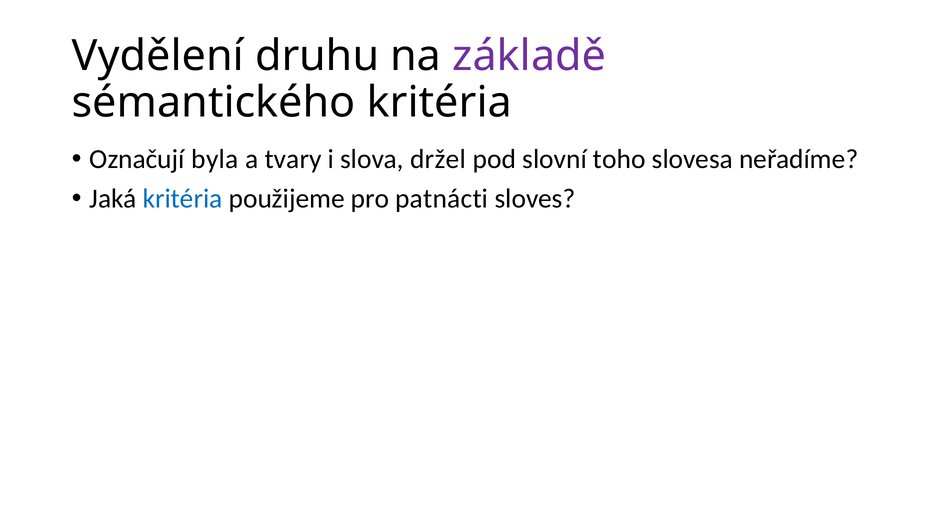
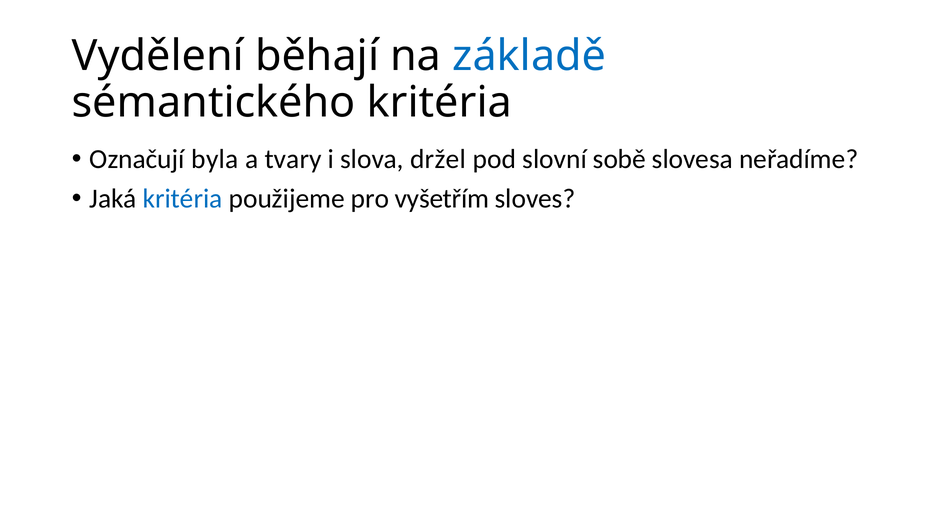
druhu: druhu -> běhají
základě colour: purple -> blue
toho: toho -> sobě
patnácti: patnácti -> vyšetřím
